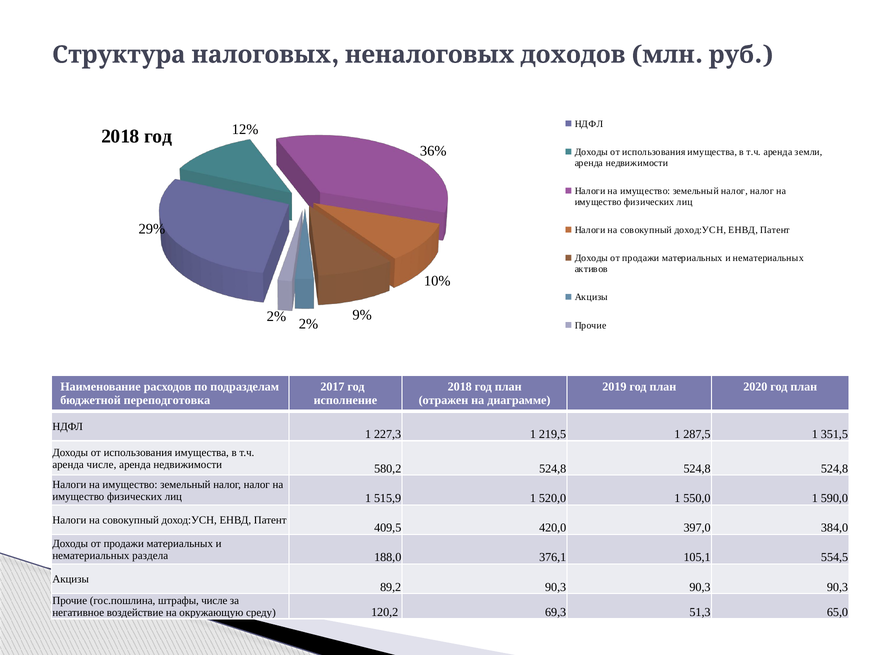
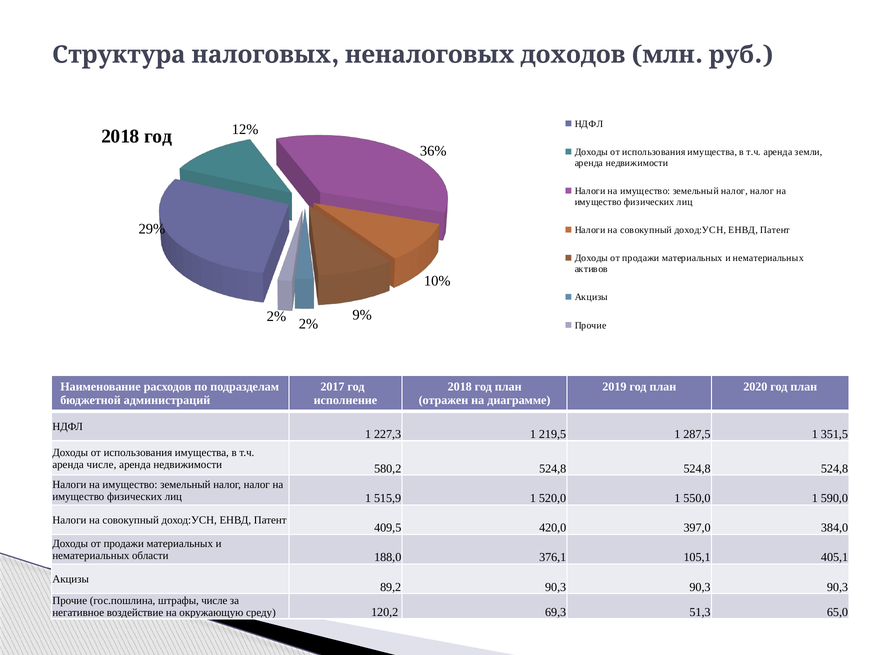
переподготовка: переподготовка -> администраций
раздела: раздела -> области
554,5: 554,5 -> 405,1
